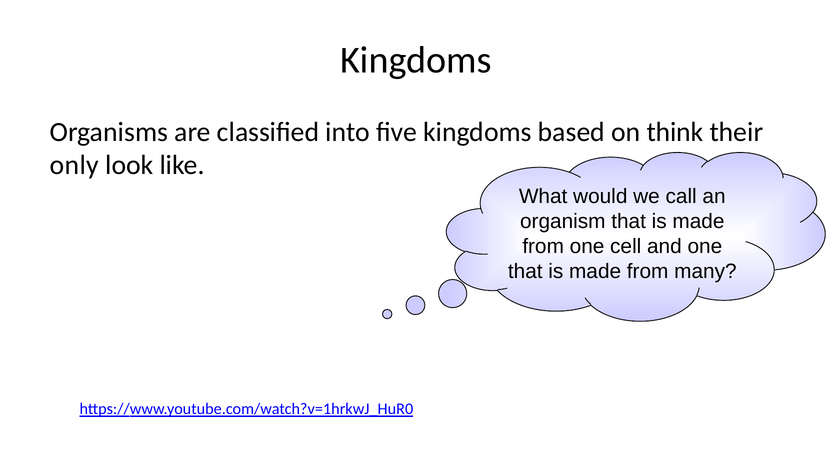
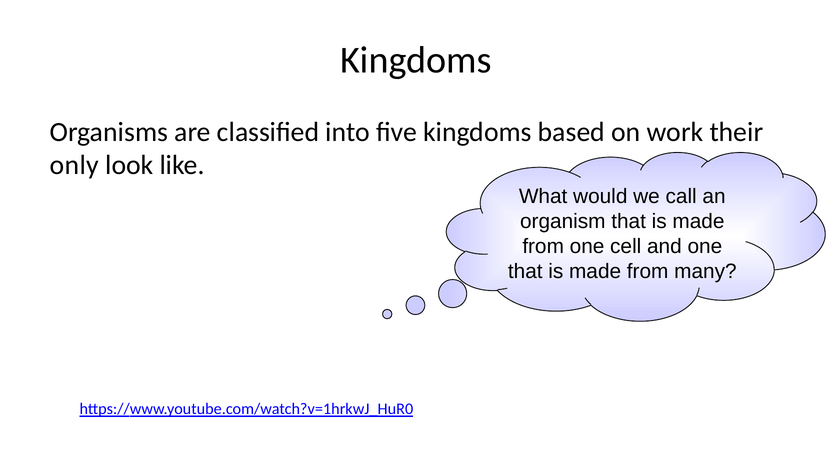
think: think -> work
